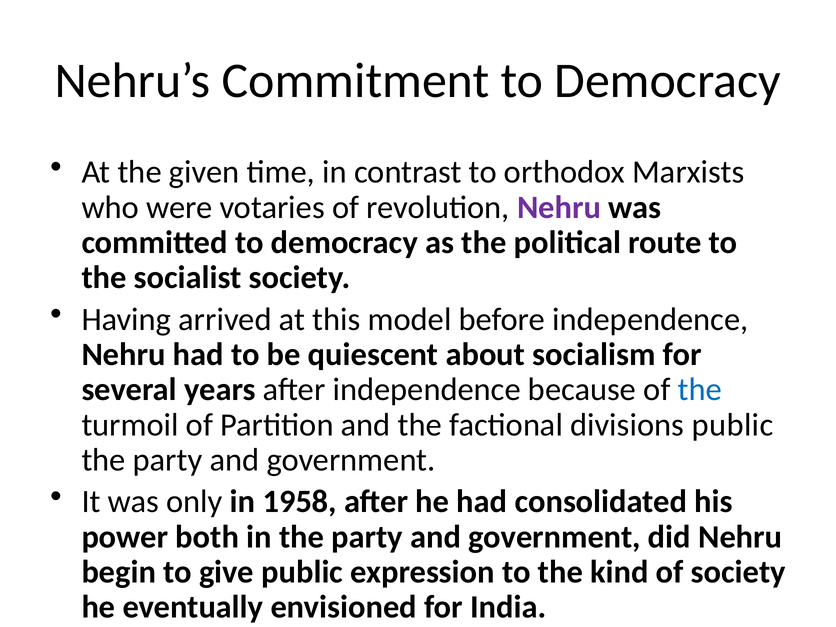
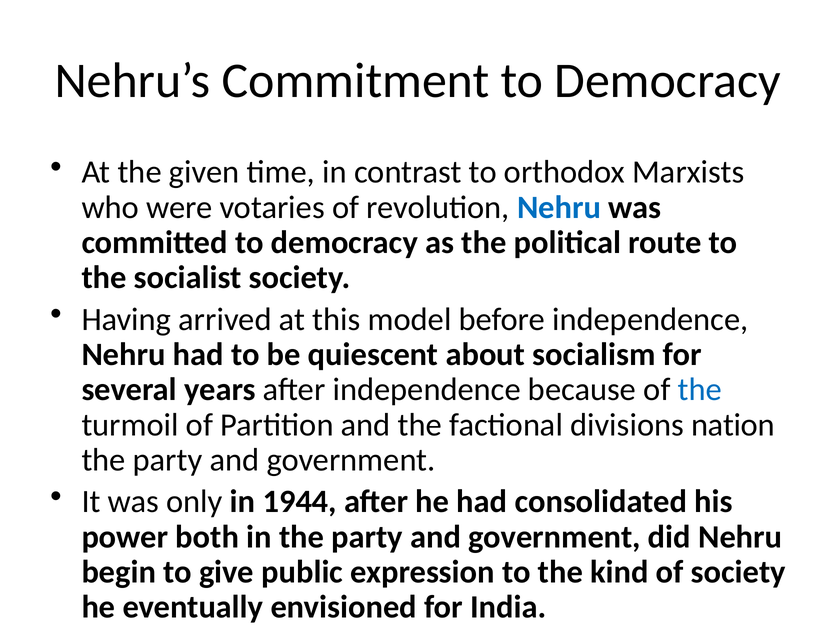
Nehru at (559, 207) colour: purple -> blue
divisions public: public -> nation
1958: 1958 -> 1944
